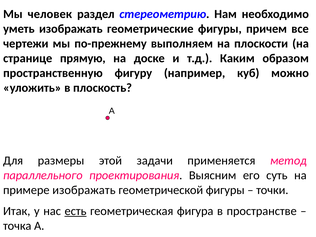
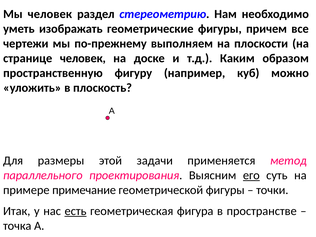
странице прямую: прямую -> человек
его underline: none -> present
примере изображать: изображать -> примечание
